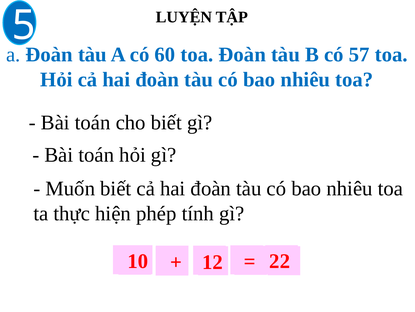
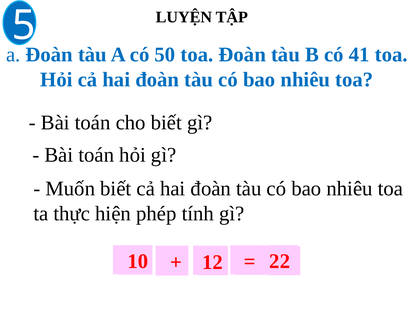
60: 60 -> 50
57: 57 -> 41
